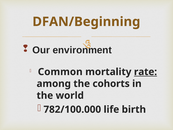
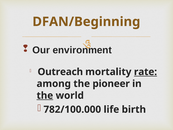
Common: Common -> Outreach
cohorts: cohorts -> pioneer
the at (45, 95) underline: none -> present
